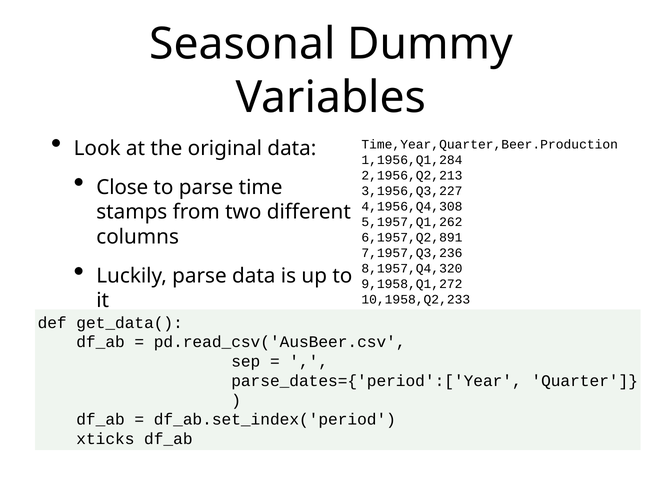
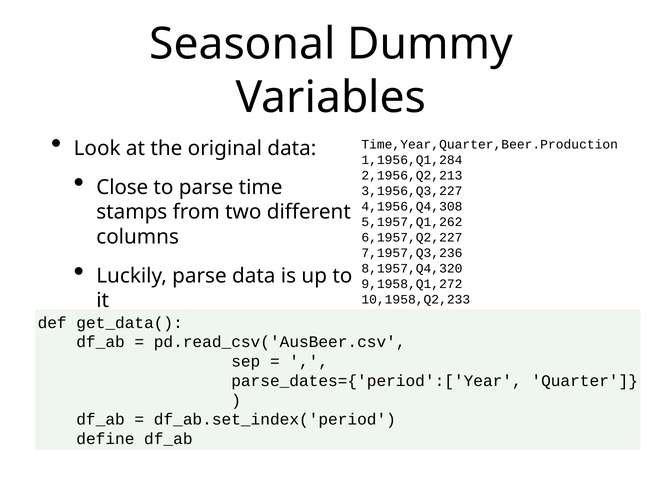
6,1957,Q2,891: 6,1957,Q2,891 -> 6,1957,Q2,227
xticks: xticks -> define
